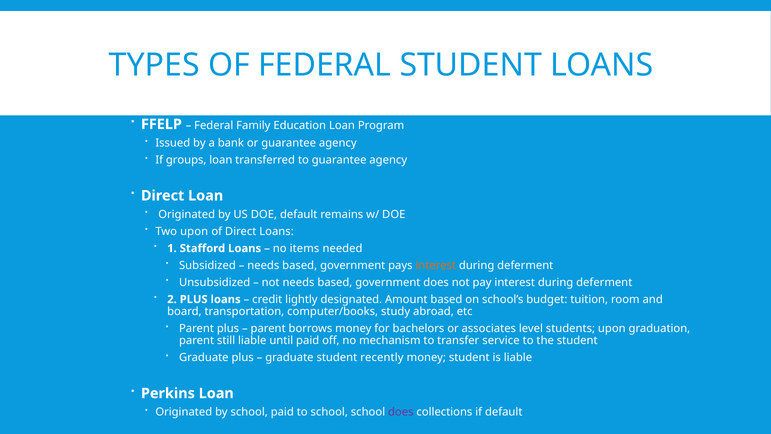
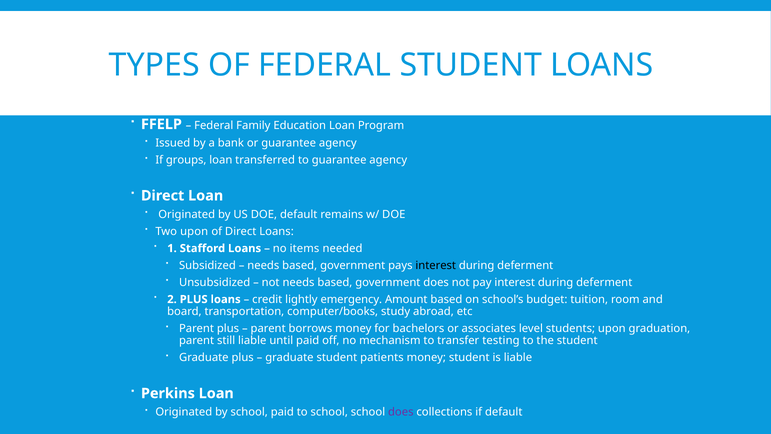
interest at (436, 265) colour: orange -> black
designated: designated -> emergency
service: service -> testing
recently: recently -> patients
